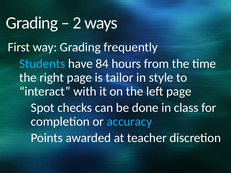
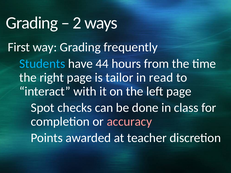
84: 84 -> 44
style: style -> read
accuracy colour: light blue -> pink
